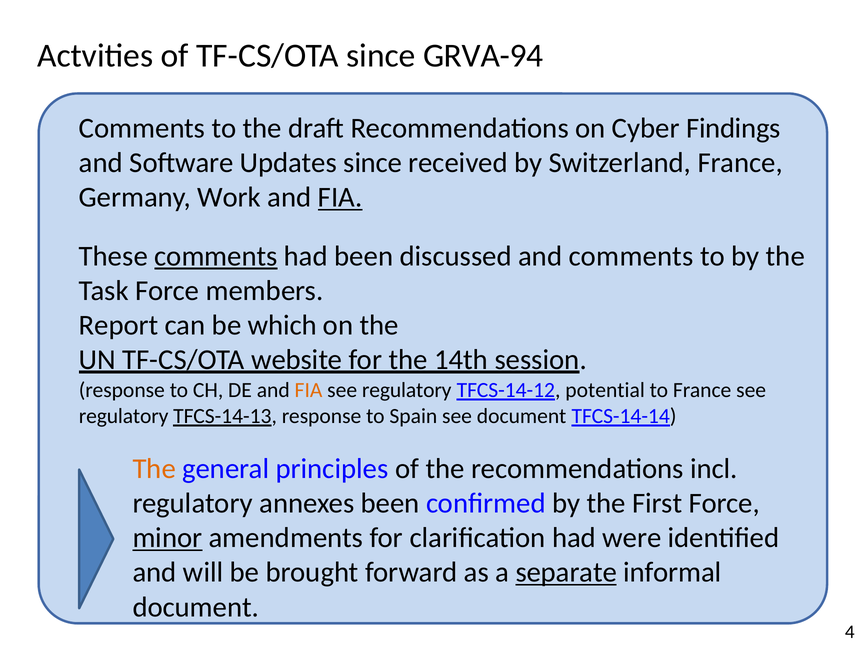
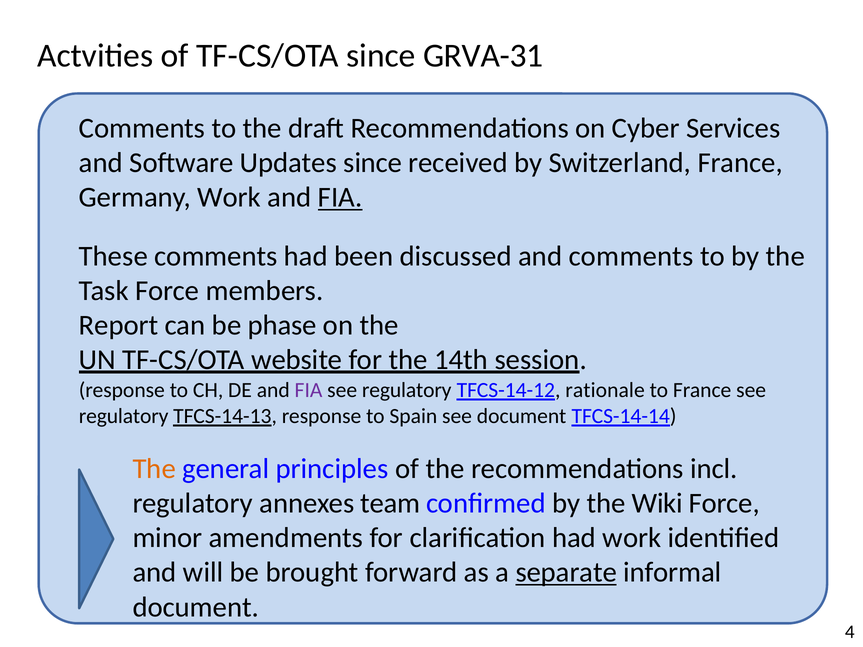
GRVA-94: GRVA-94 -> GRVA-31
Findings: Findings -> Services
comments at (216, 256) underline: present -> none
which: which -> phase
FIA at (309, 390) colour: orange -> purple
potential: potential -> rationale
annexes been: been -> team
First: First -> Wiki
minor underline: present -> none
had were: were -> work
